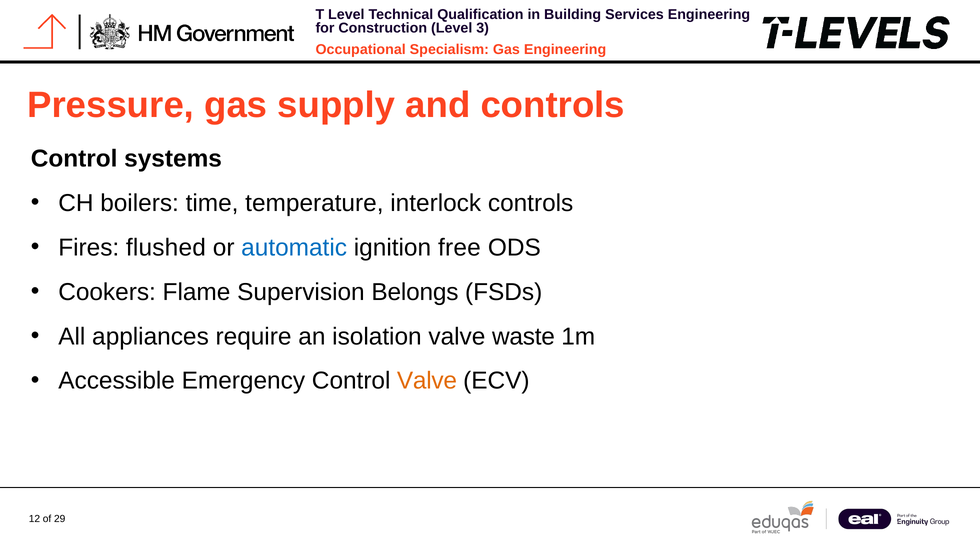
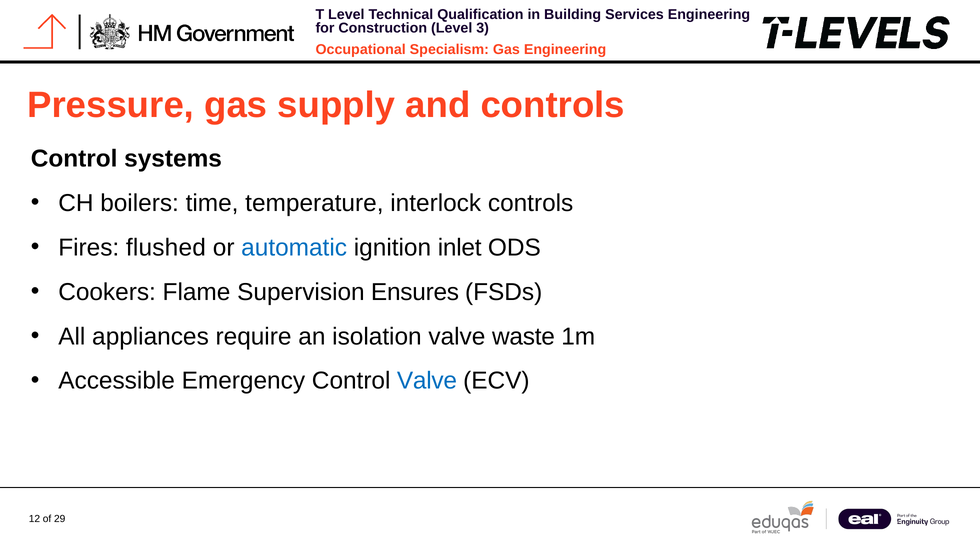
free: free -> inlet
Belongs: Belongs -> Ensures
Valve at (427, 381) colour: orange -> blue
